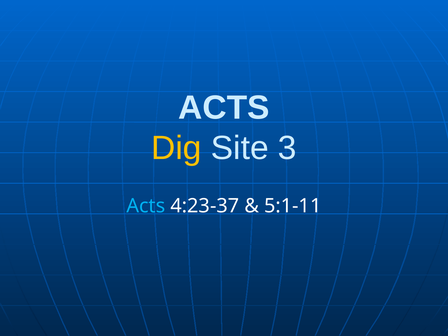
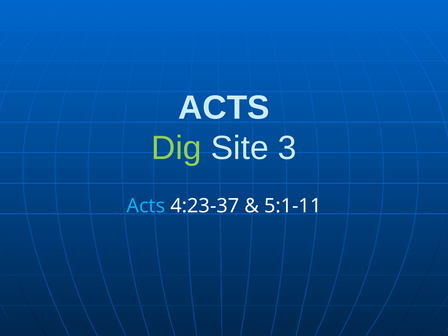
Dig colour: yellow -> light green
